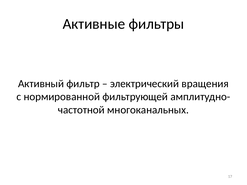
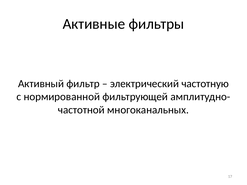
вращения: вращения -> частотную
